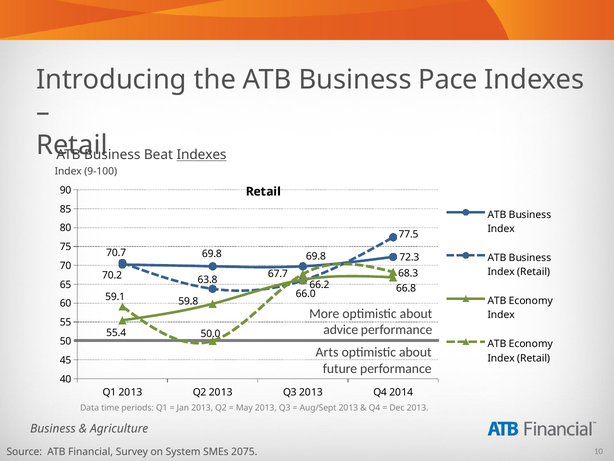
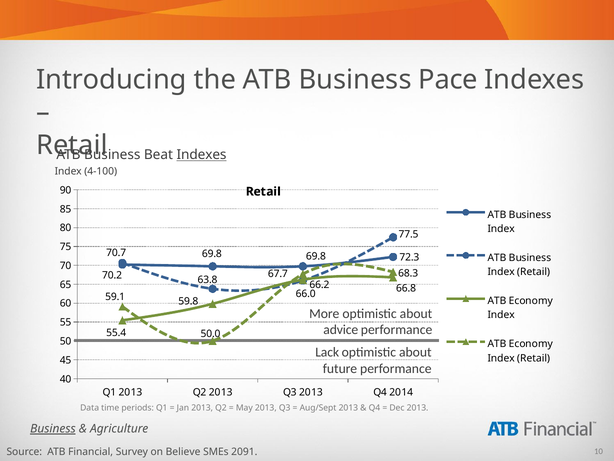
9-100: 9-100 -> 4-100
Arts: Arts -> Lack
Business at (53, 428) underline: none -> present
System: System -> Believe
2075: 2075 -> 2091
